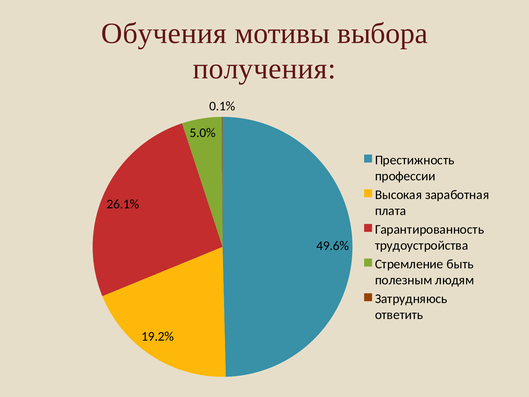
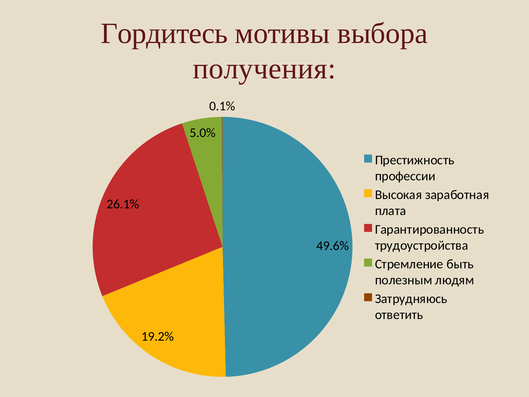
Обучения: Обучения -> Гордитесь
